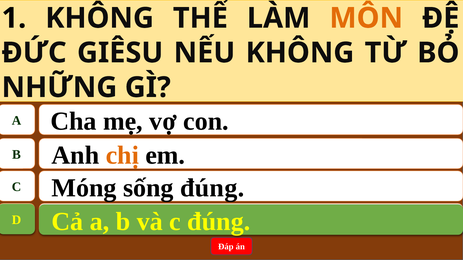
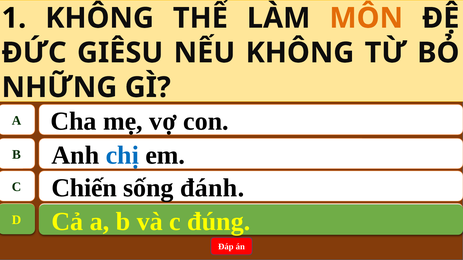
chị colour: orange -> blue
Móng: Móng -> Chiến
sống đúng: đúng -> đánh
